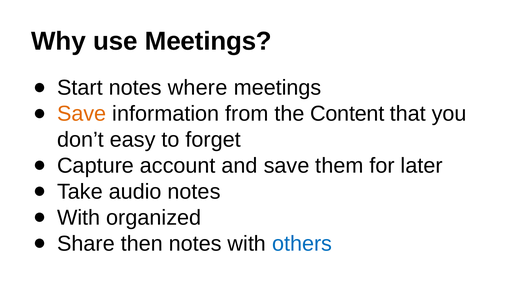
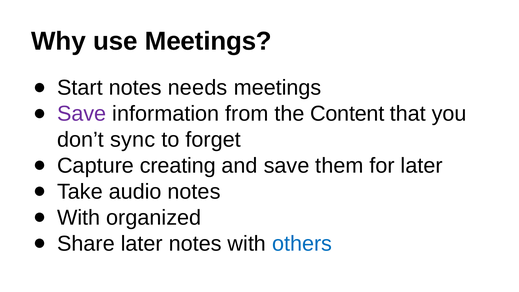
where: where -> needs
Save at (82, 114) colour: orange -> purple
easy: easy -> sync
account: account -> creating
Share then: then -> later
